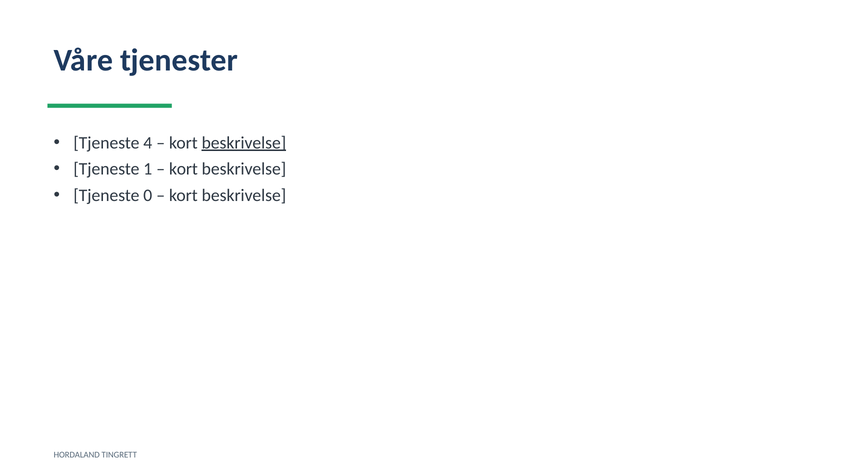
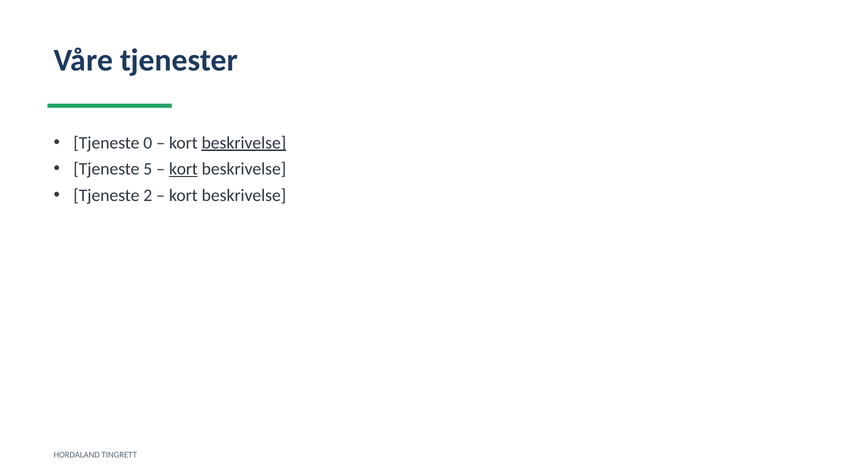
4: 4 -> 0
1: 1 -> 5
kort at (183, 169) underline: none -> present
0: 0 -> 2
